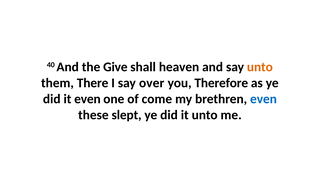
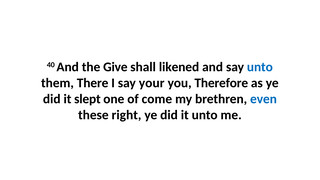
heaven: heaven -> likened
unto at (260, 67) colour: orange -> blue
over: over -> your
it even: even -> slept
slept: slept -> right
